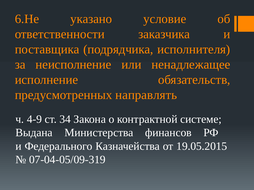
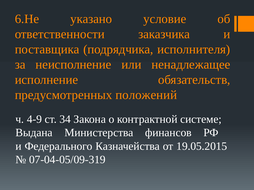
направлять: направлять -> положений
